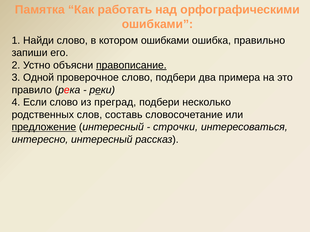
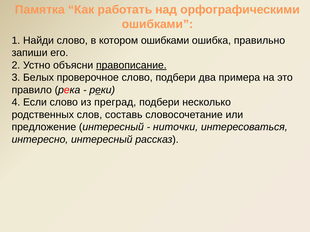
Одной: Одной -> Белых
предложение underline: present -> none
строчки: строчки -> ниточки
